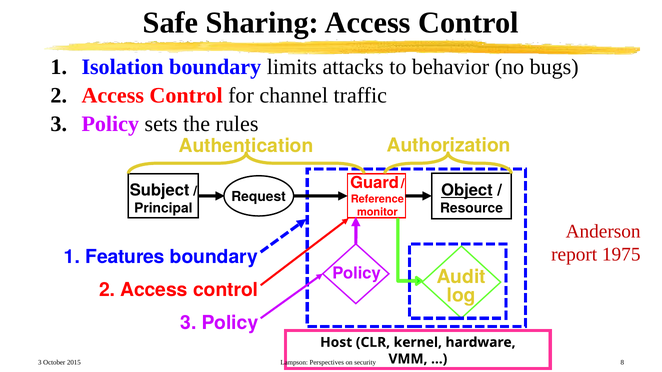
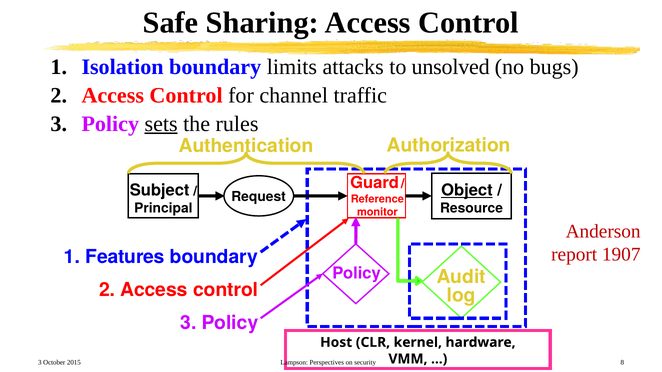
behavior: behavior -> unsolved
sets underline: none -> present
1975: 1975 -> 1907
